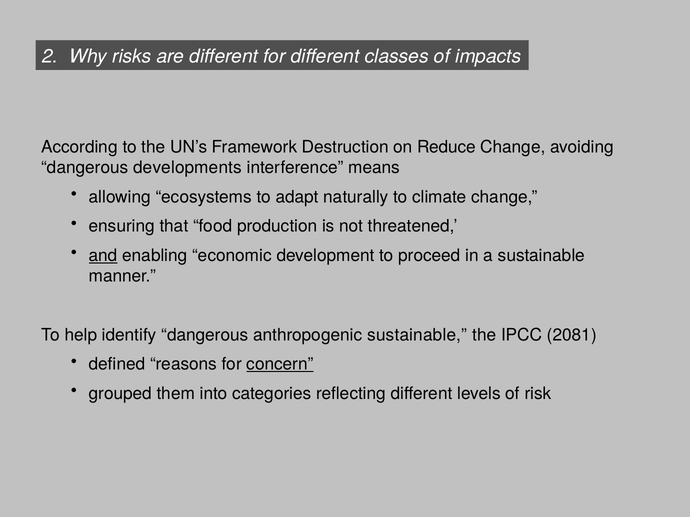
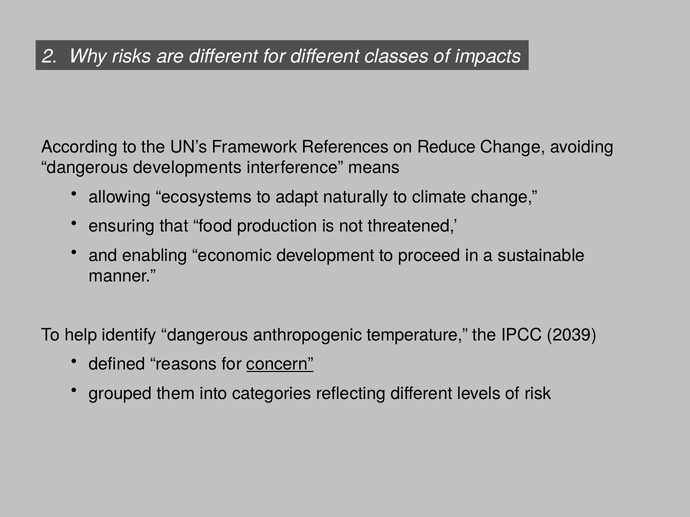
Destruction: Destruction -> References
and underline: present -> none
anthropogenic sustainable: sustainable -> temperature
2081: 2081 -> 2039
